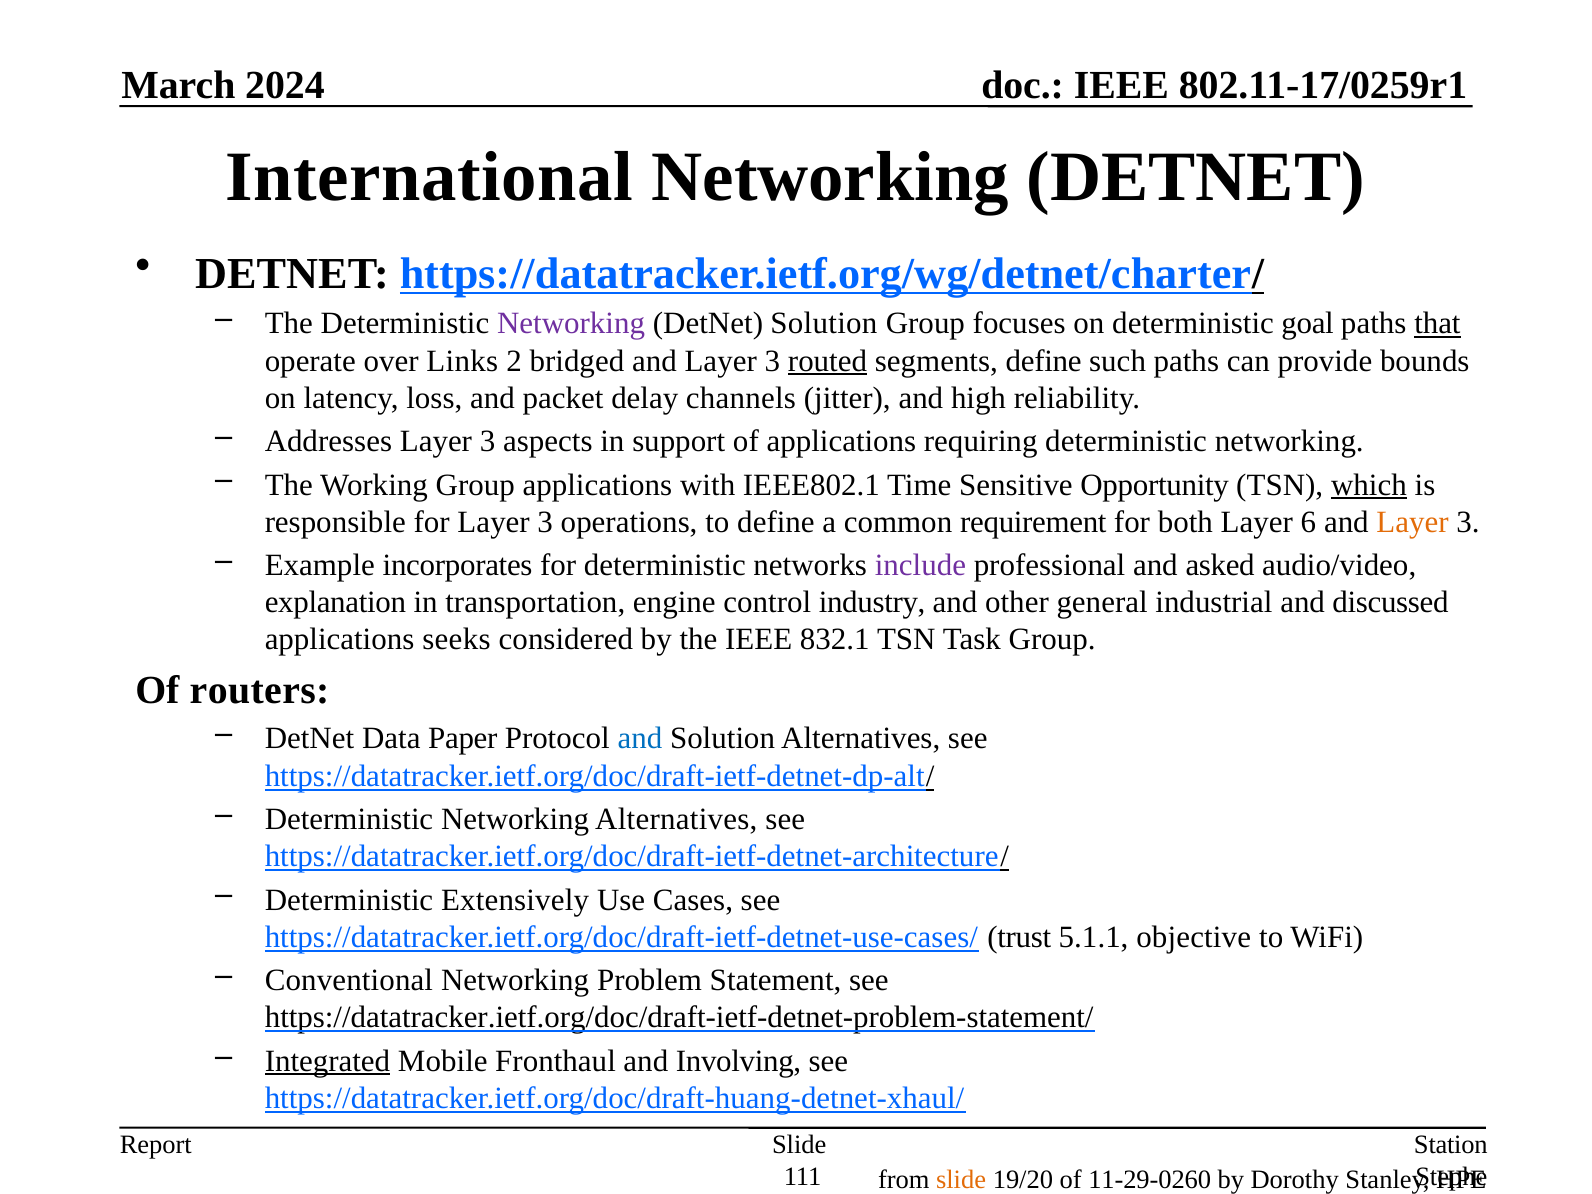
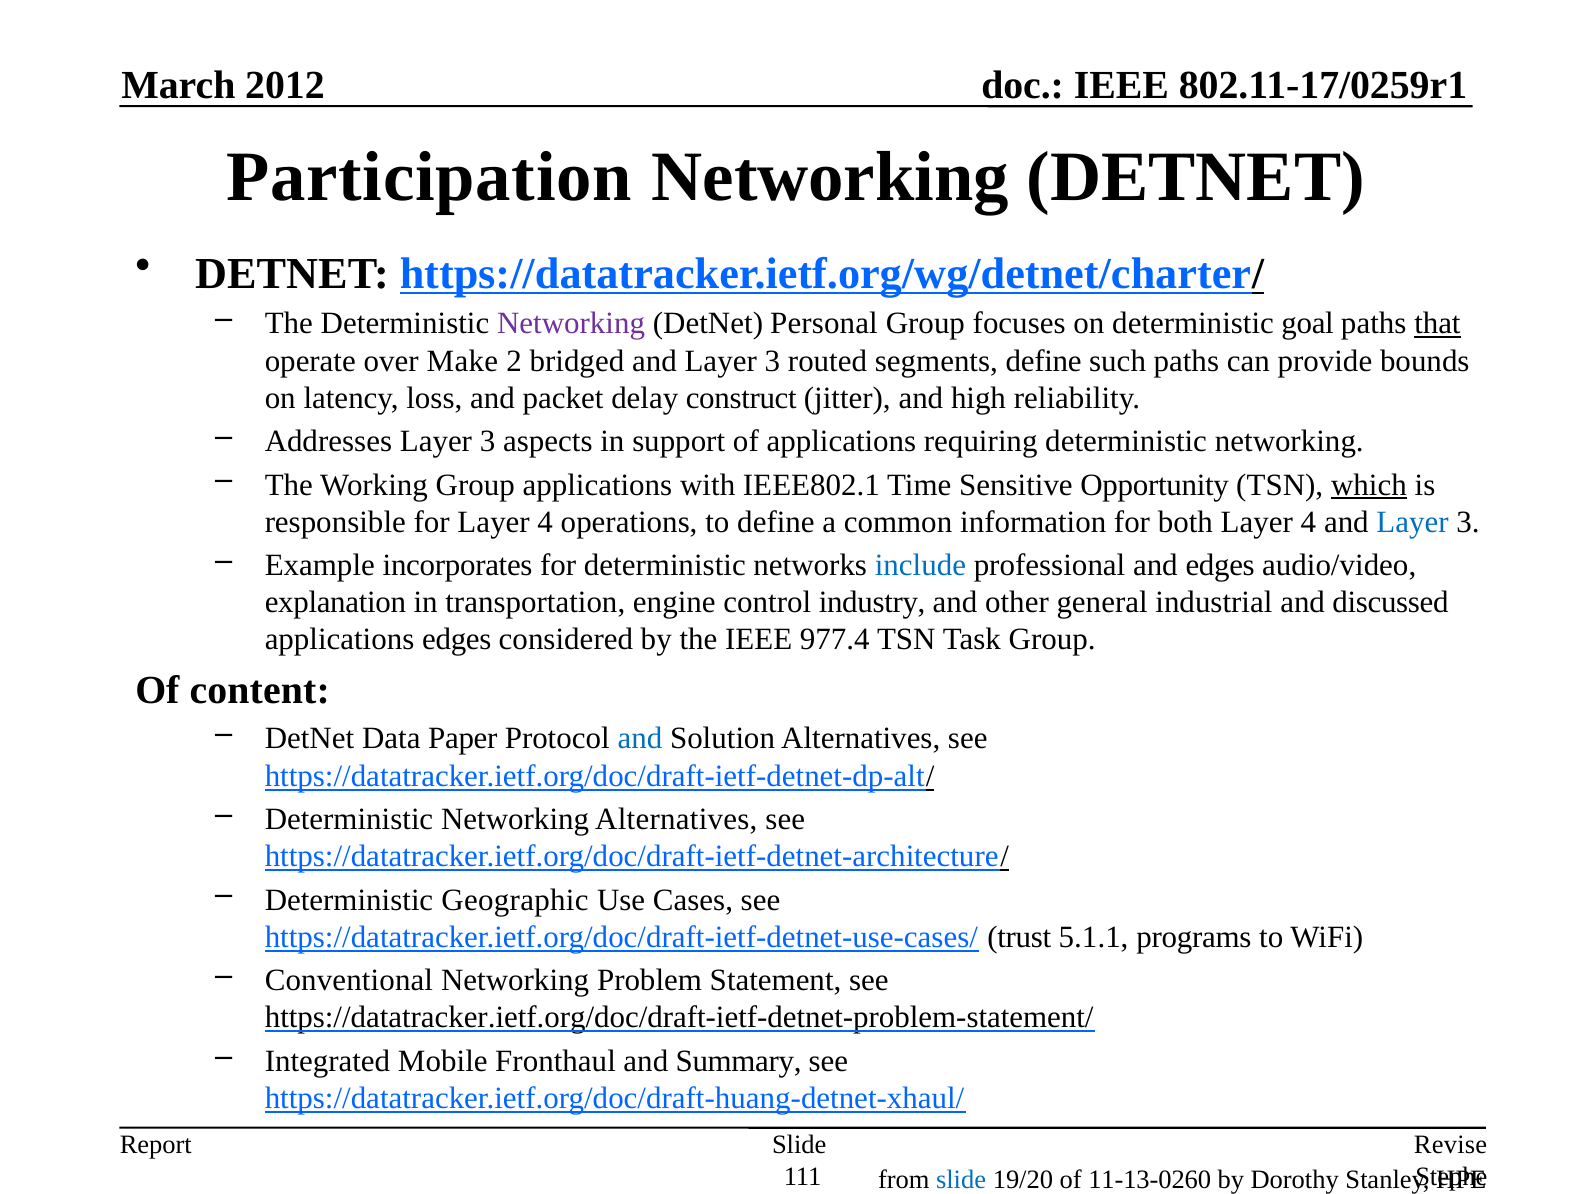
2024: 2024 -> 2012
International: International -> Participation
DetNet Solution: Solution -> Personal
Links: Links -> Make
routed underline: present -> none
channels: channels -> construct
for Layer 3: 3 -> 4
requirement: requirement -> information
both Layer 6: 6 -> 4
Layer at (1413, 522) colour: orange -> blue
include colour: purple -> blue
and asked: asked -> edges
applications seeks: seeks -> edges
832.1: 832.1 -> 977.4
routers: routers -> content
Extensively: Extensively -> Geographic
objective: objective -> programs
Integrated underline: present -> none
Involving: Involving -> Summary
Station: Station -> Revise
slide at (961, 1180) colour: orange -> blue
11-29-0260: 11-29-0260 -> 11-13-0260
